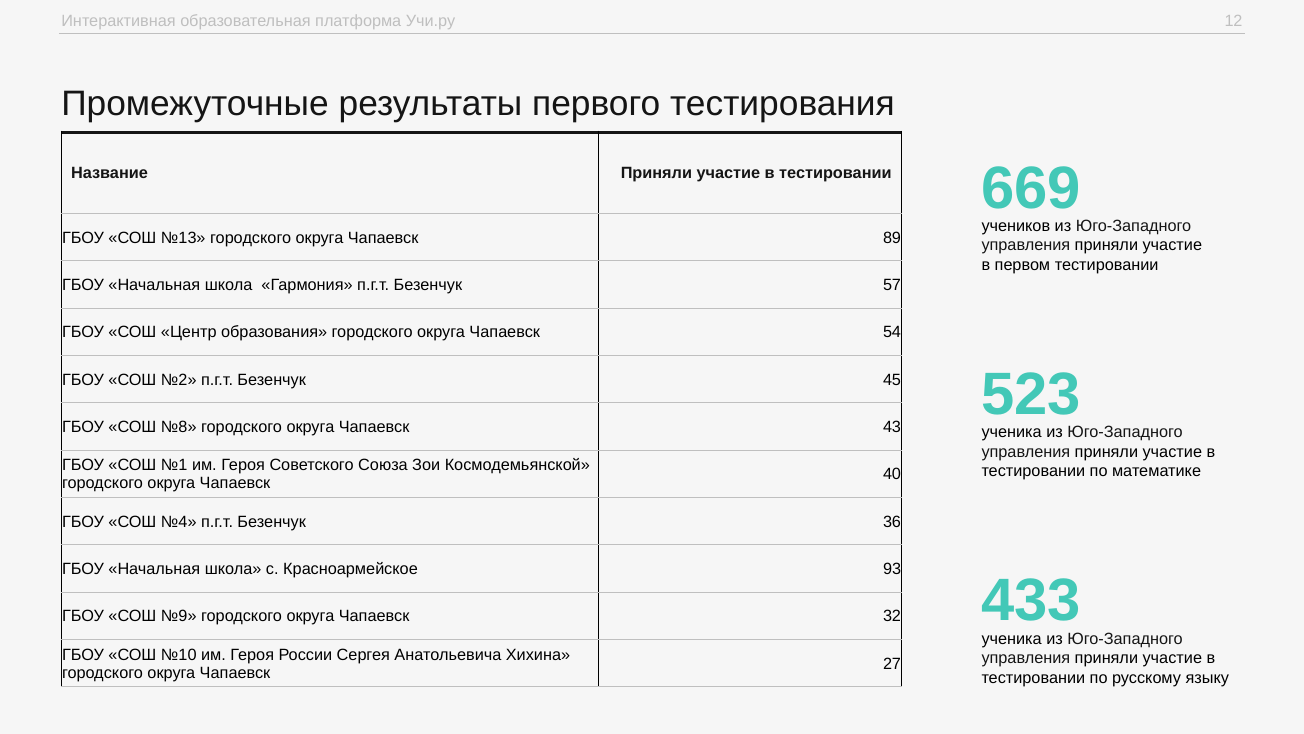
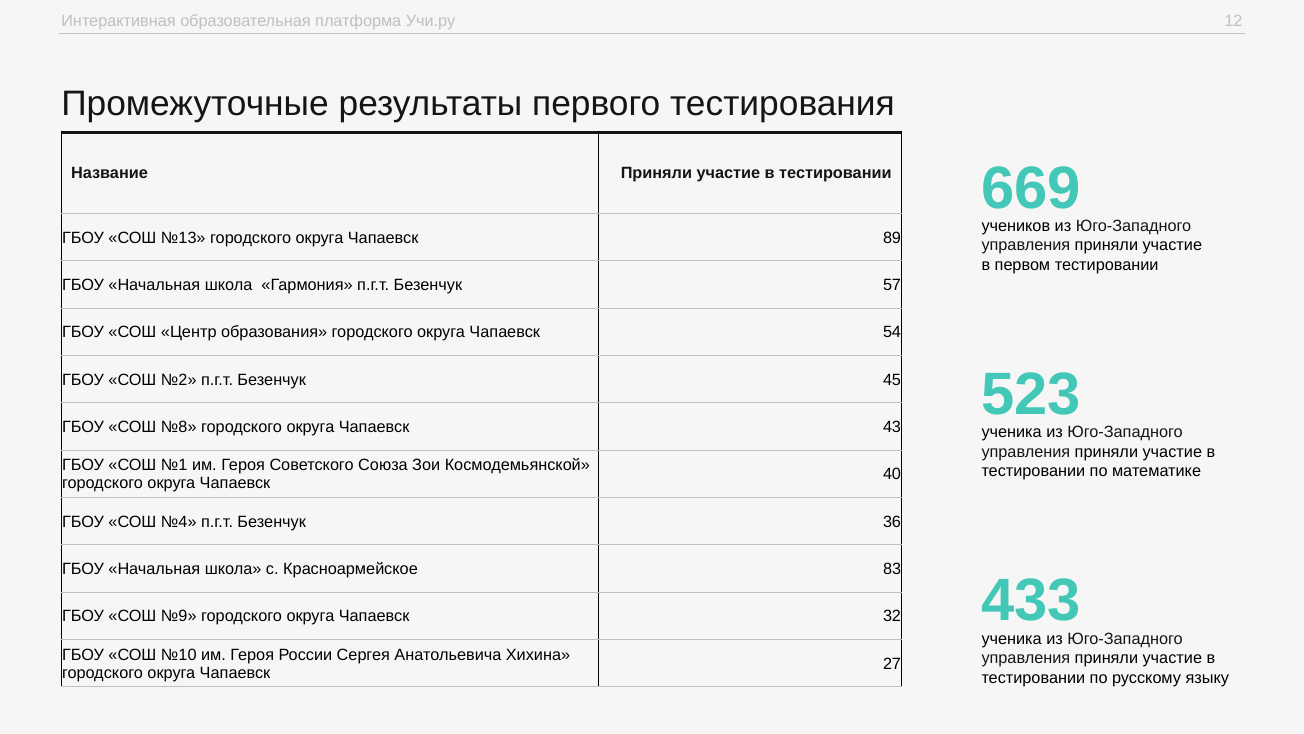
93: 93 -> 83
